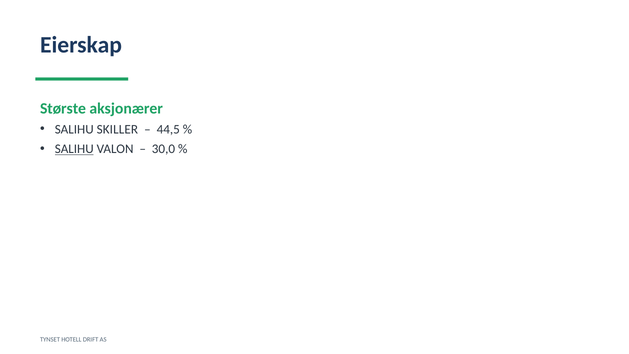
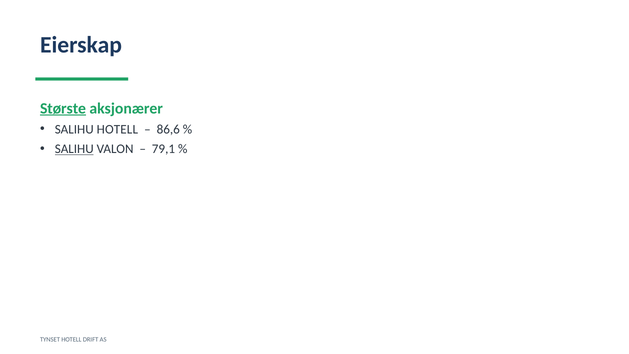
Største underline: none -> present
SALIHU SKILLER: SKILLER -> HOTELL
44,5: 44,5 -> 86,6
30,0: 30,0 -> 79,1
